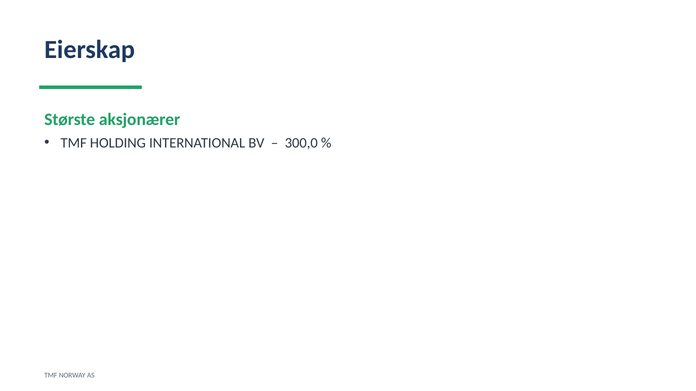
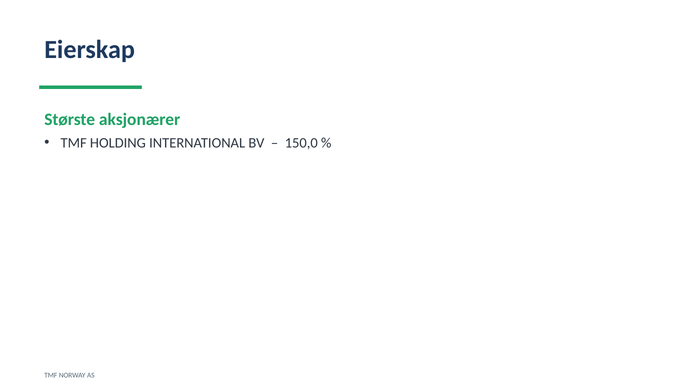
300,0: 300,0 -> 150,0
